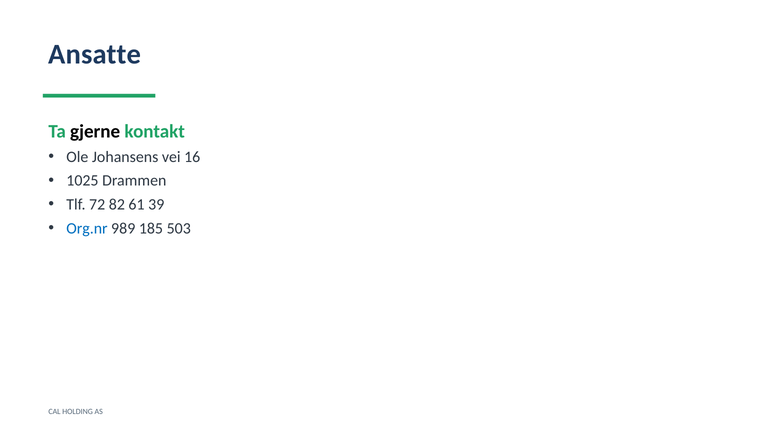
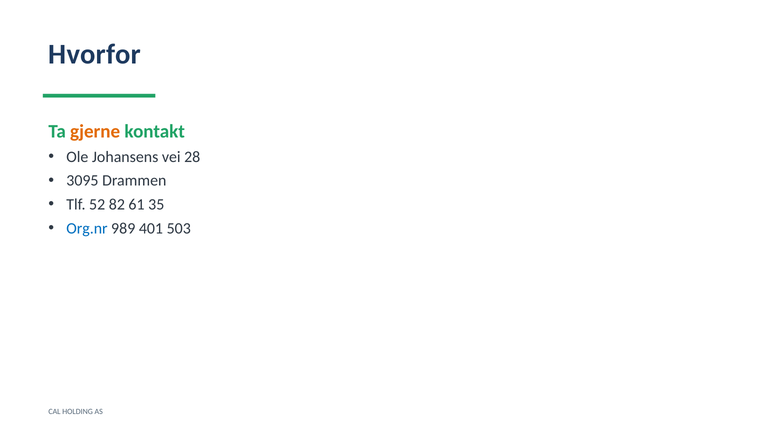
Ansatte: Ansatte -> Hvorfor
gjerne colour: black -> orange
16: 16 -> 28
1025: 1025 -> 3095
72: 72 -> 52
39: 39 -> 35
185: 185 -> 401
